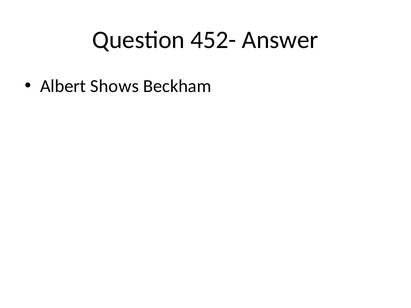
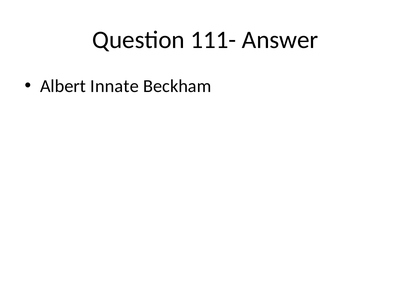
452-: 452- -> 111-
Shows: Shows -> Innate
